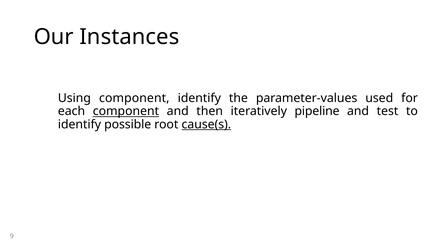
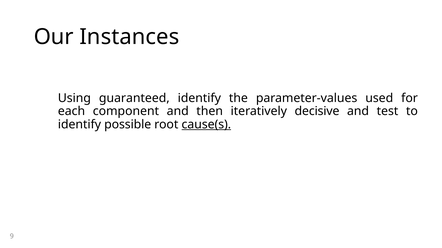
Using component: component -> guaranteed
component at (126, 112) underline: present -> none
pipeline: pipeline -> decisive
